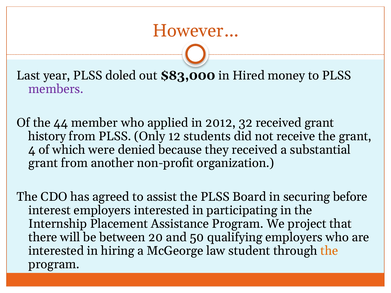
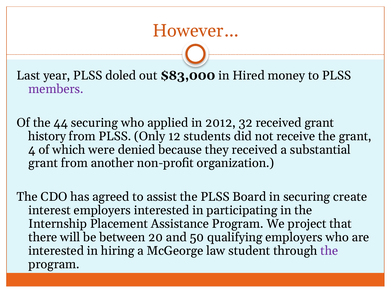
44 member: member -> securing
before: before -> create
the at (329, 251) colour: orange -> purple
